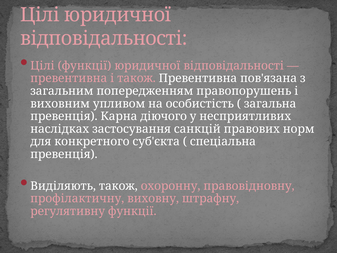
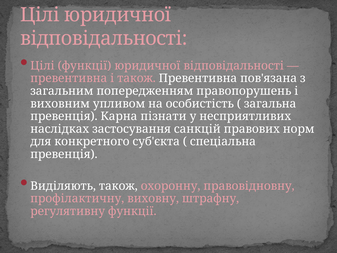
діючого: діючого -> пізнати
